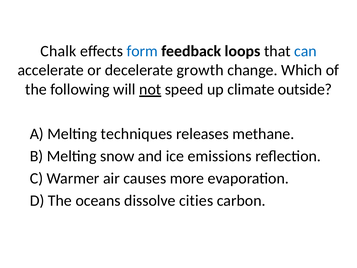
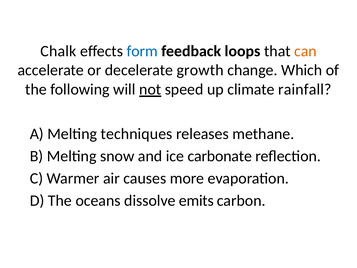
can colour: blue -> orange
outside: outside -> rainfall
emissions: emissions -> carbonate
cities: cities -> emits
